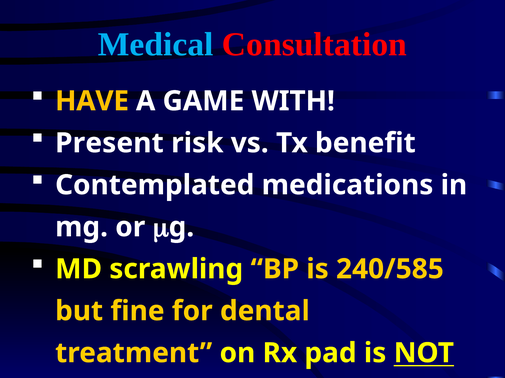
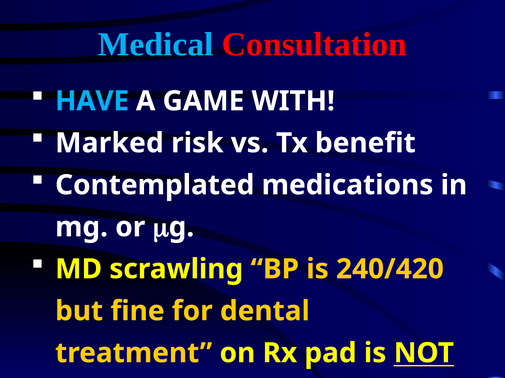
HAVE colour: yellow -> light blue
Present: Present -> Marked
240/585: 240/585 -> 240/420
